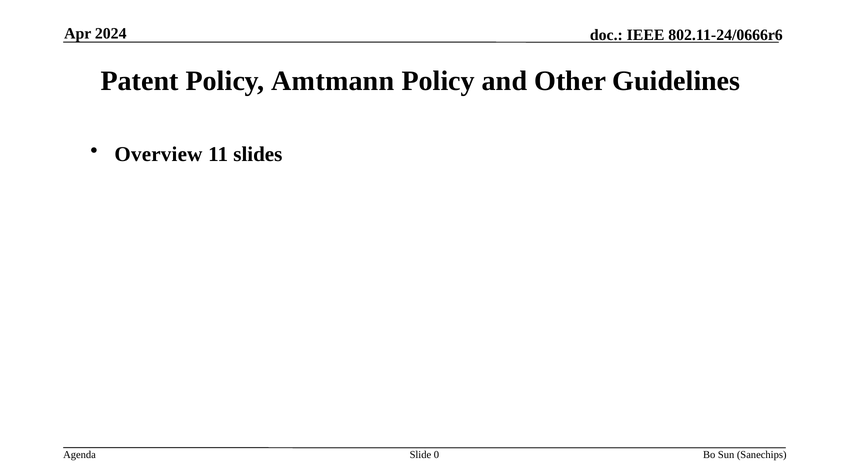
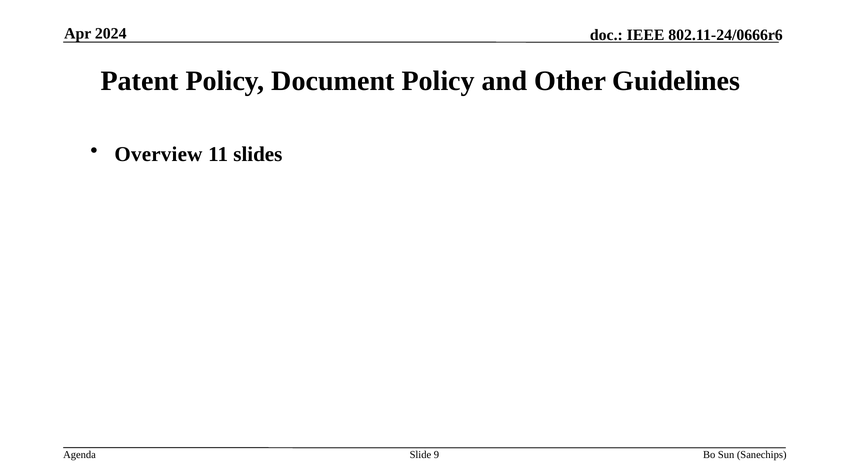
Amtmann: Amtmann -> Document
0: 0 -> 9
